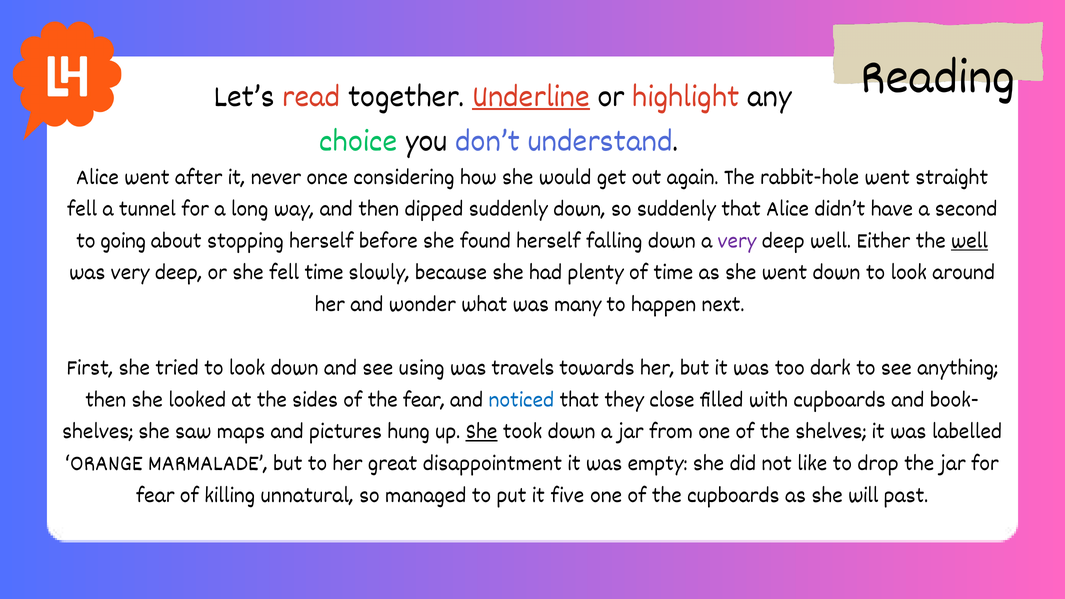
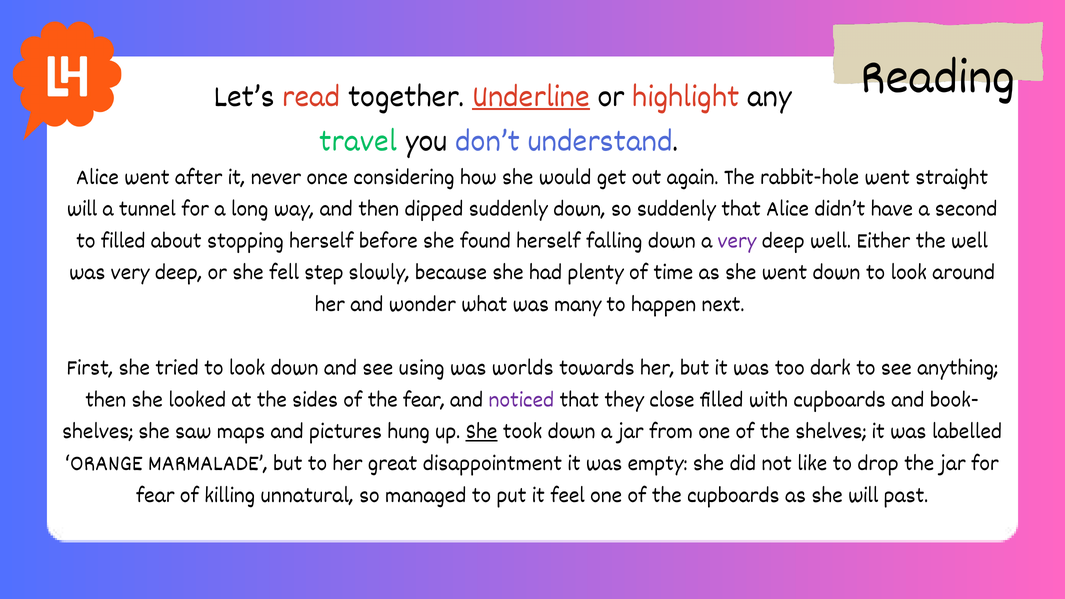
choice: choice -> travel
fell at (82, 208): fell -> will
to going: going -> filled
well at (970, 240) underline: present -> none
fell time: time -> step
travels: travels -> worlds
noticed colour: blue -> purple
five: five -> feel
